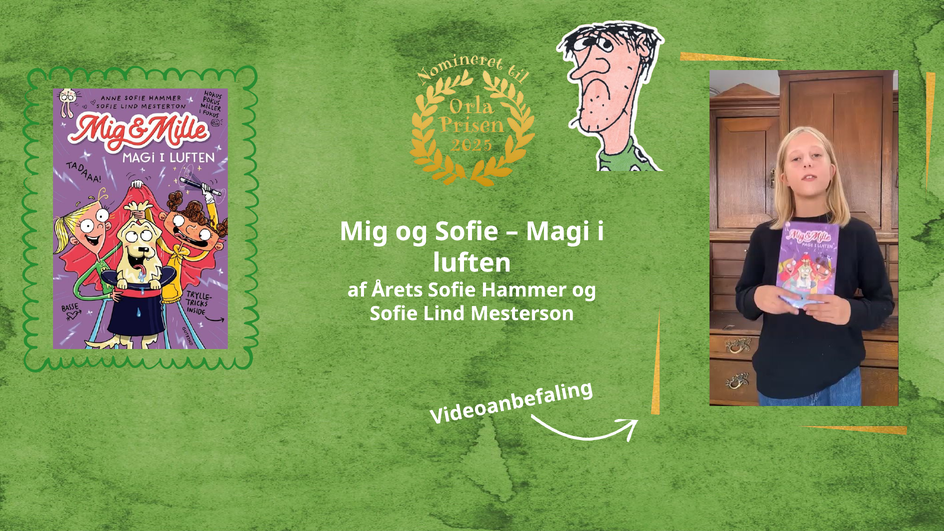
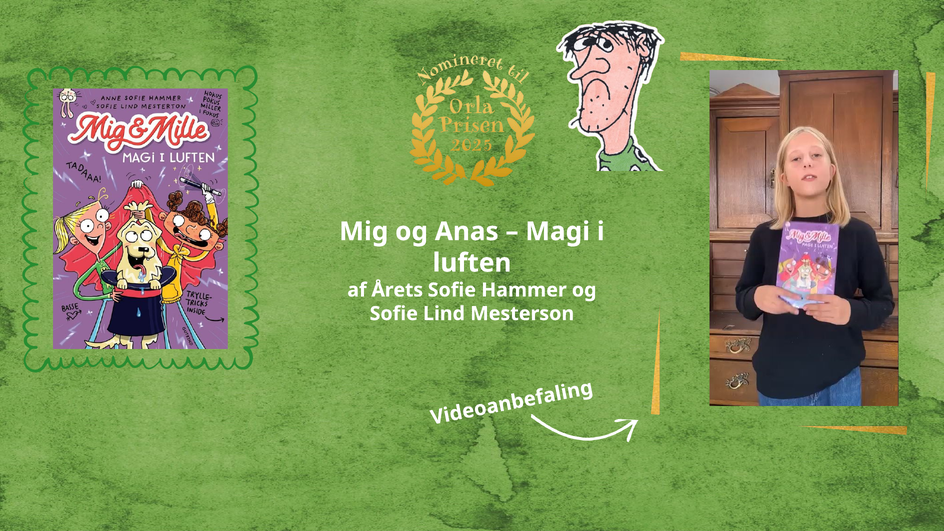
Mig og Sofie: Sofie -> Anas
